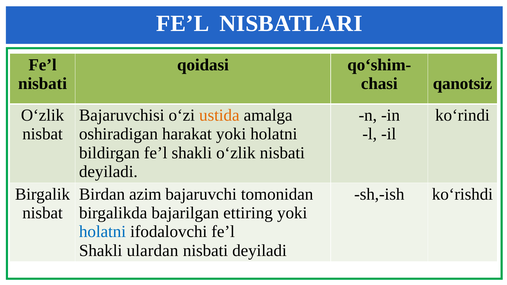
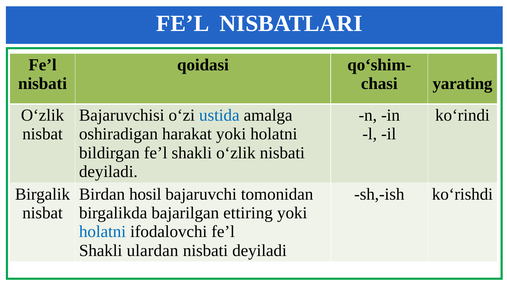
qanotsiz: qanotsiz -> yarating
ustida colour: orange -> blue
azim: azim -> hosil
